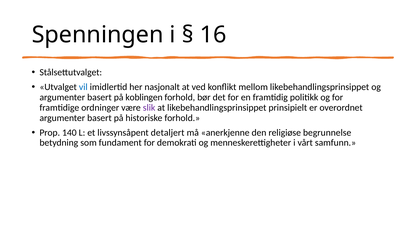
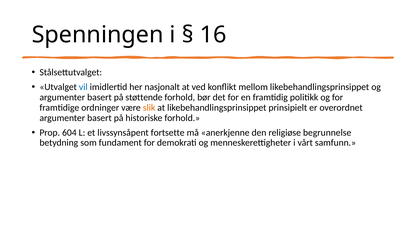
koblingen: koblingen -> støttende
slik colour: purple -> orange
140: 140 -> 604
detaljert: detaljert -> fortsette
